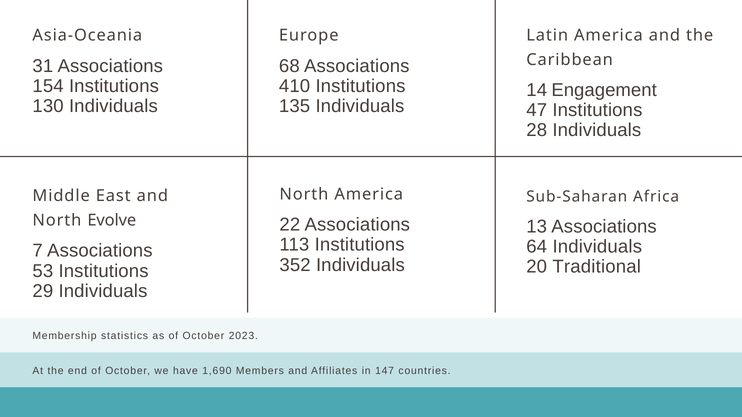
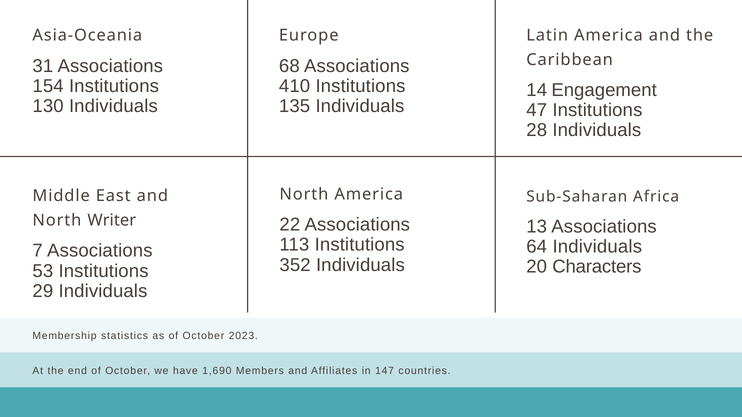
Evolve: Evolve -> Writer
Traditional: Traditional -> Characters
